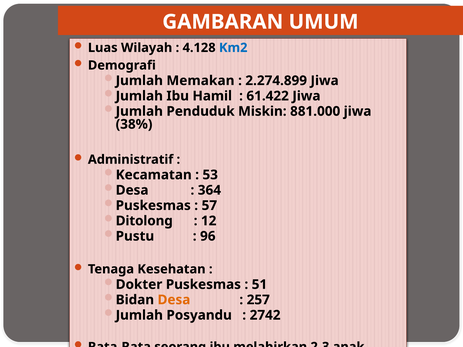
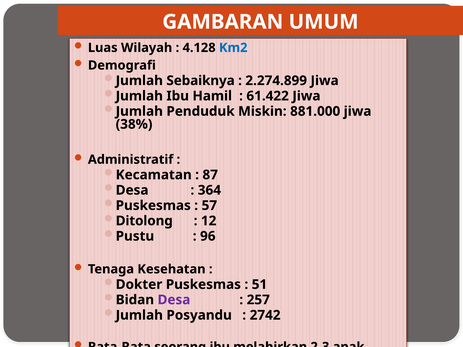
Memakan: Memakan -> Sebaiknya
53: 53 -> 87
Desa at (174, 300) colour: orange -> purple
